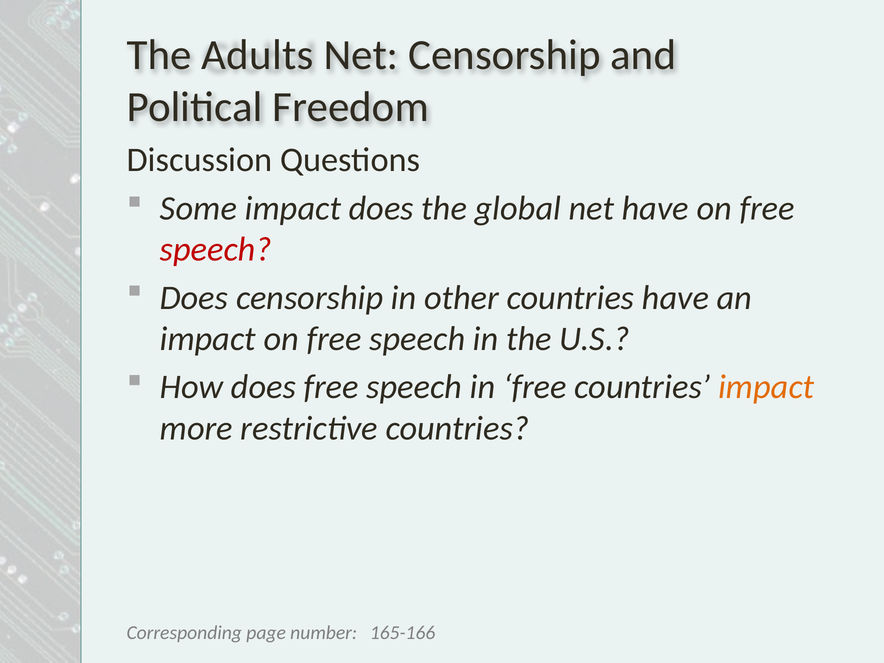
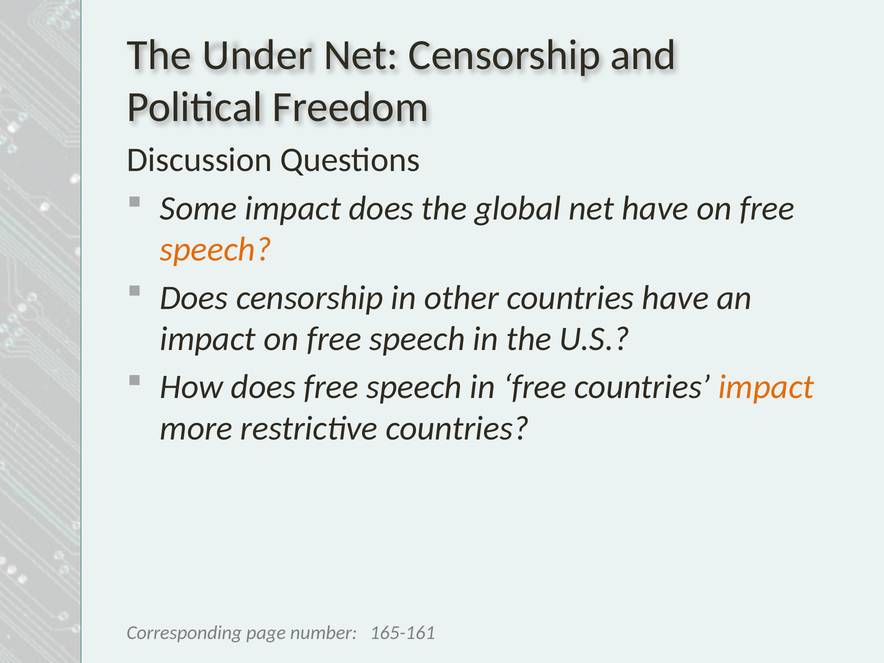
Adults: Adults -> Under
speech at (216, 250) colour: red -> orange
165-166: 165-166 -> 165-161
